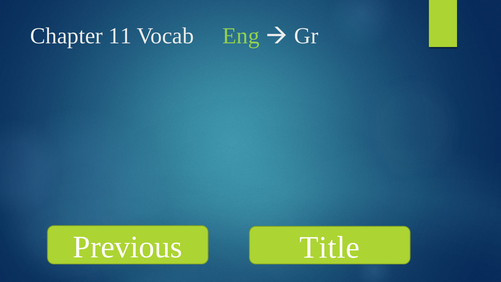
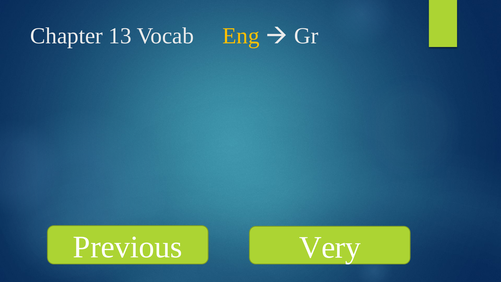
11: 11 -> 13
Eng colour: light green -> yellow
Title: Title -> Very
